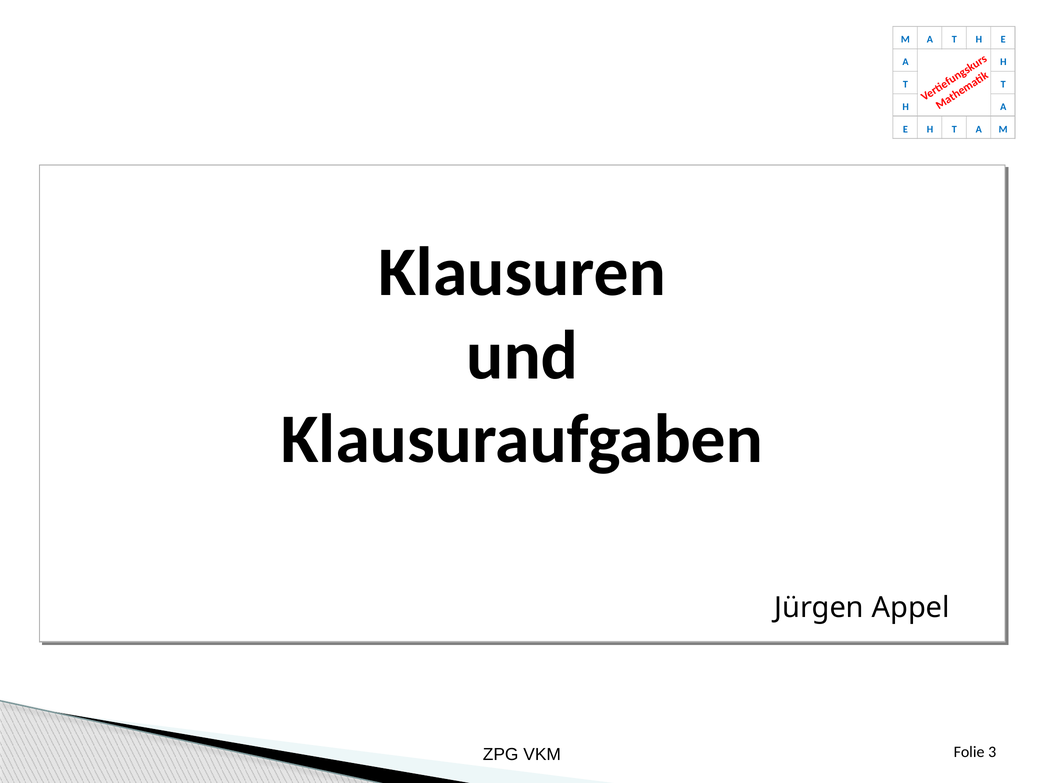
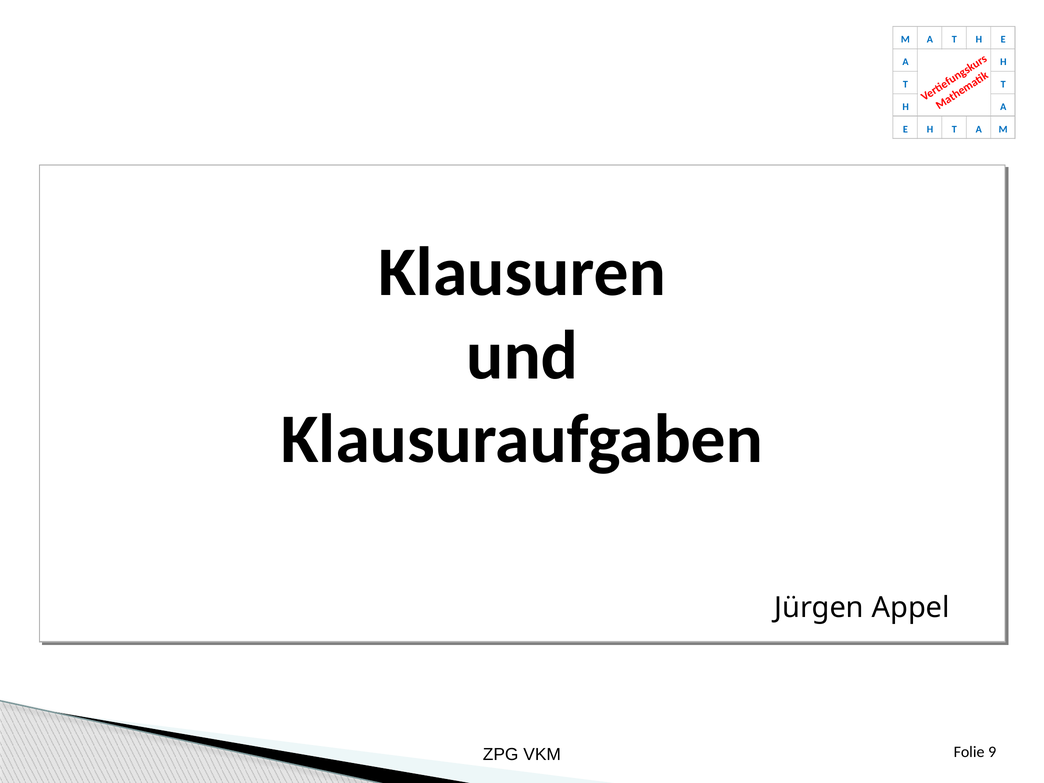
3: 3 -> 9
